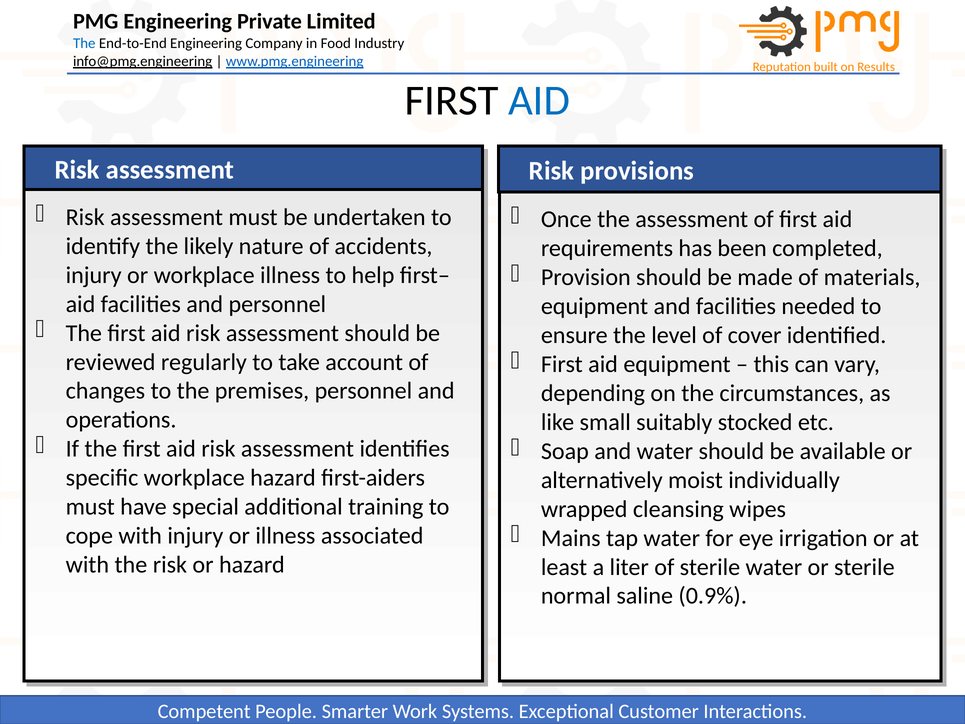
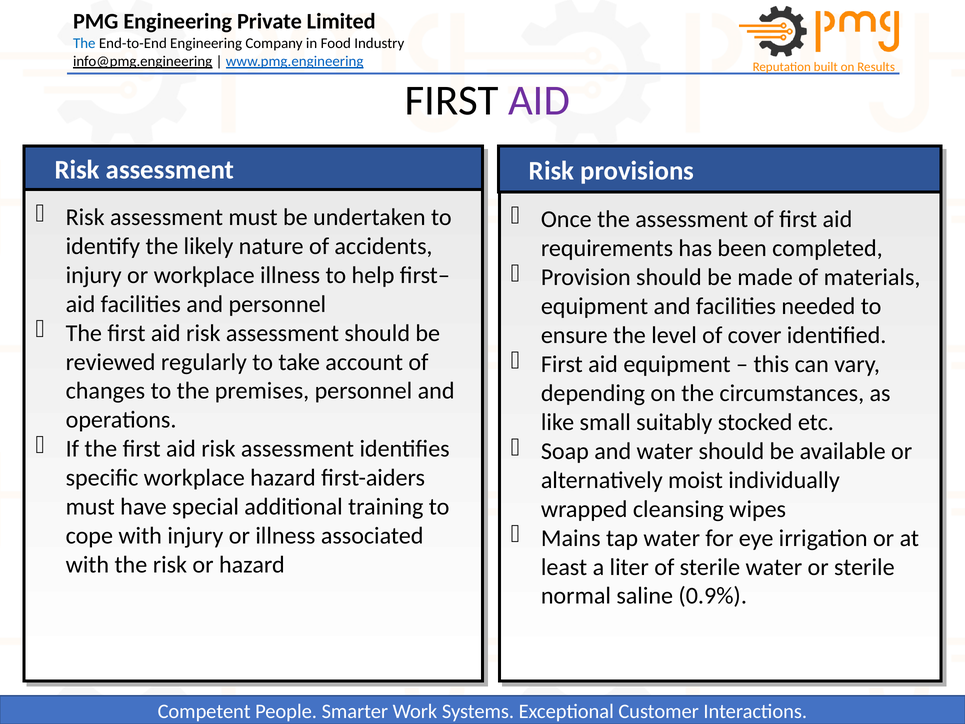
AID at (539, 101) colour: blue -> purple
